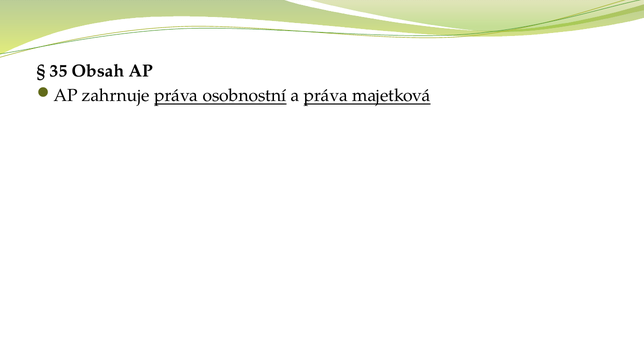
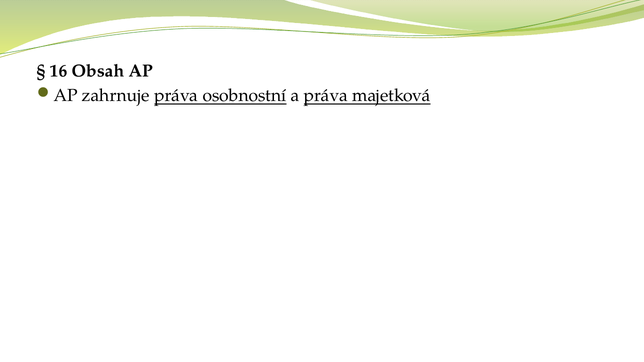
35: 35 -> 16
